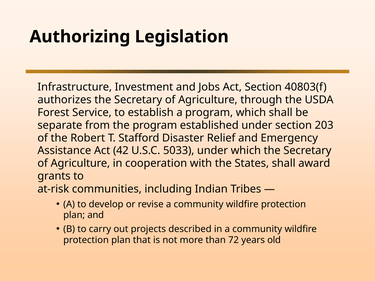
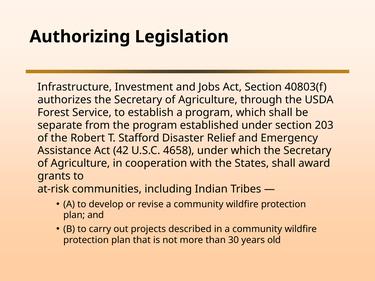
5033: 5033 -> 4658
72: 72 -> 30
